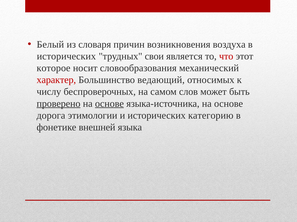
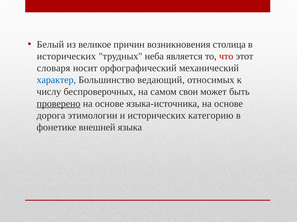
словаря: словаря -> великое
воздуха: воздуха -> столица
свои: свои -> неба
которое: которое -> словаря
словообразования: словообразования -> орфографический
характер colour: red -> blue
слов: слов -> свои
основе at (109, 104) underline: present -> none
